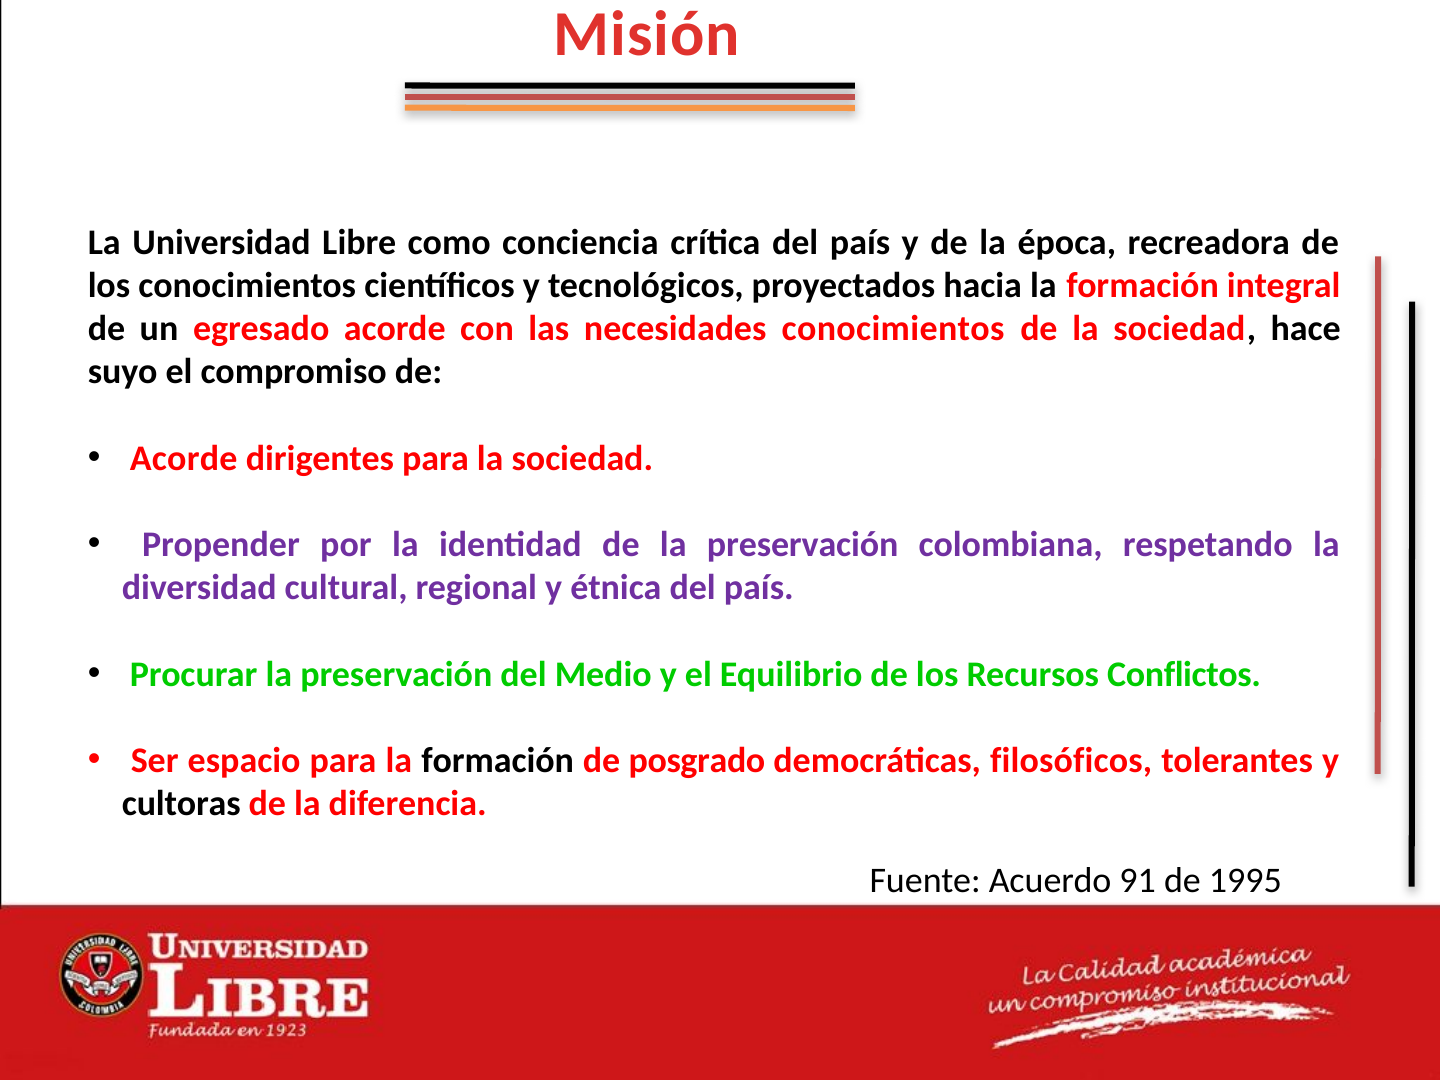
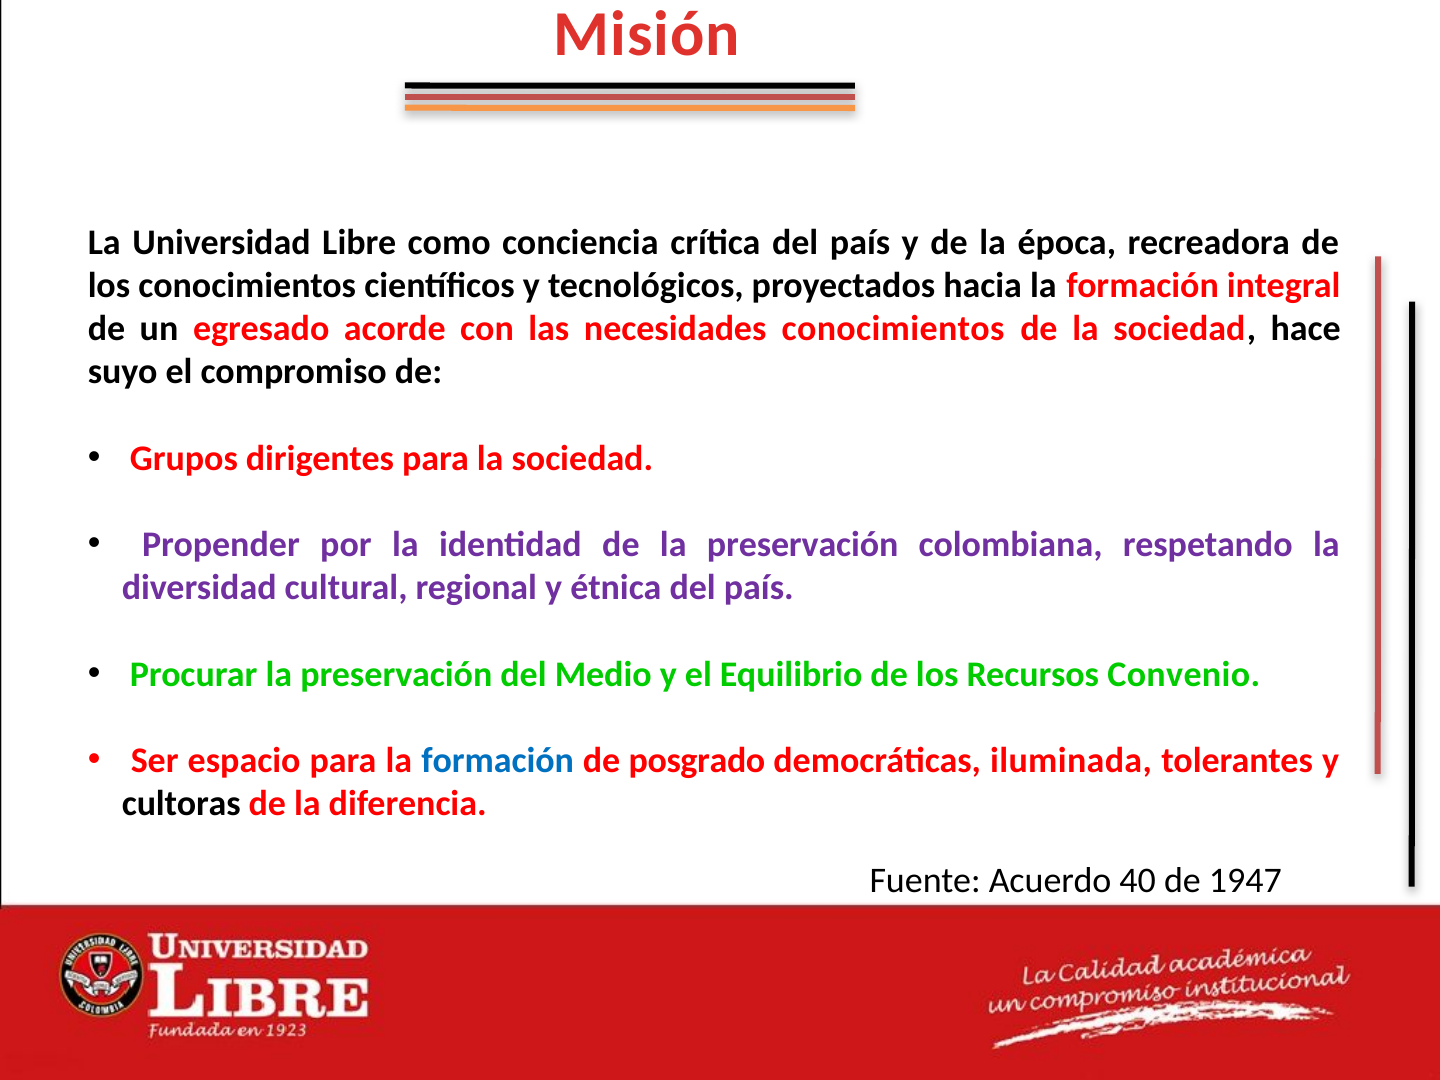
Acorde at (184, 458): Acorde -> Grupos
Conflictos: Conflictos -> Convenio
formación at (498, 761) colour: black -> blue
filosóficos: filosóficos -> iluminada
91: 91 -> 40
1995: 1995 -> 1947
